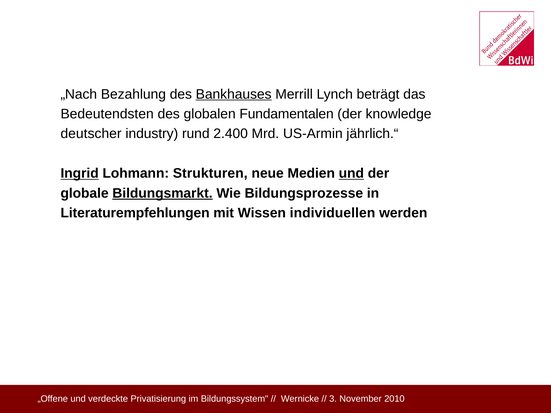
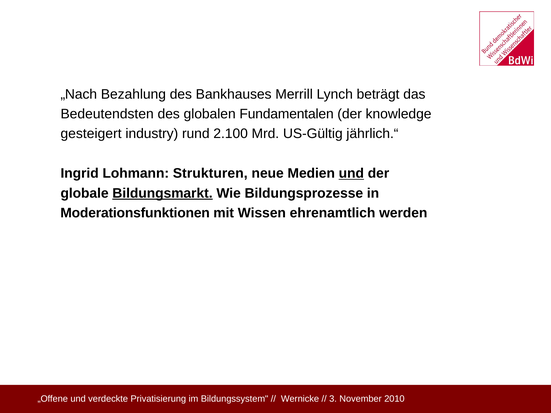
Bankhauses underline: present -> none
deutscher: deutscher -> gesteigert
2.400: 2.400 -> 2.100
US-Armin: US-Armin -> US-Gültig
Ingrid underline: present -> none
Literaturempfehlungen: Literaturempfehlungen -> Moderationsfunktionen
individuellen: individuellen -> ehrenamtlich
